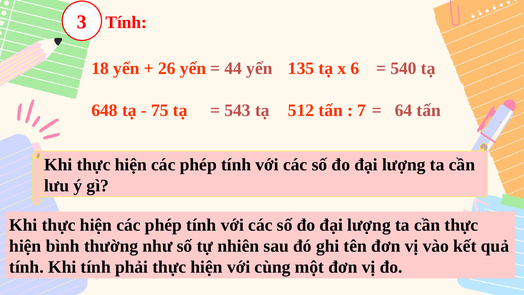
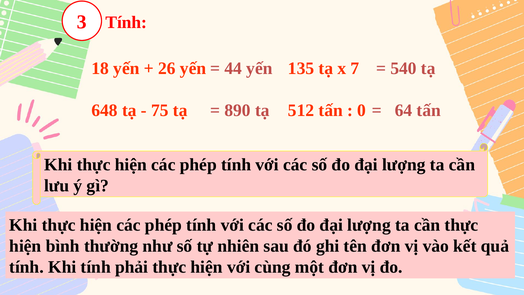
6: 6 -> 7
543: 543 -> 890
7: 7 -> 0
